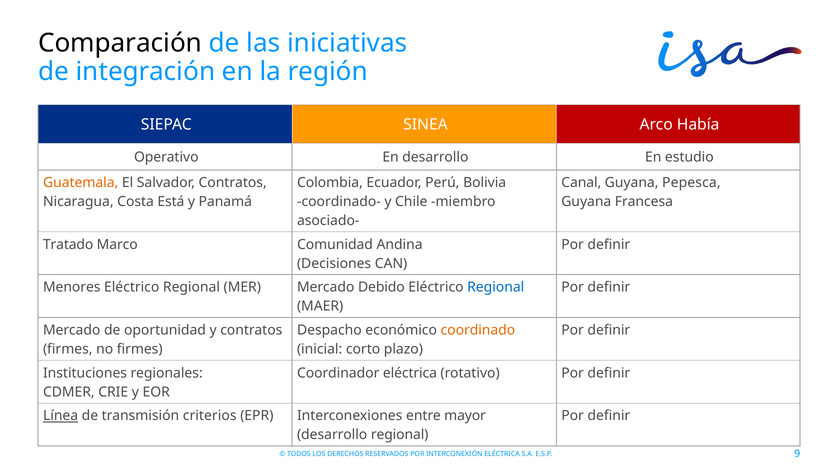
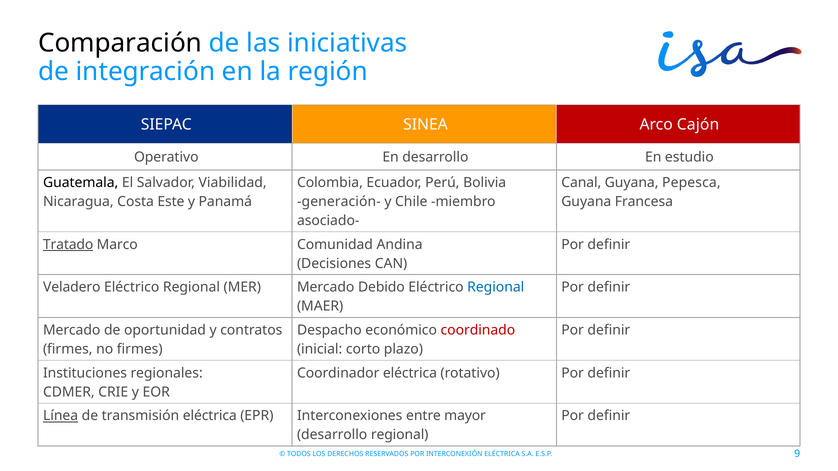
Había: Había -> Cajón
Guatemala colour: orange -> black
Salvador Contratos: Contratos -> Viabilidad
Está: Está -> Este
coordinado-: coordinado- -> generación-
Tratado underline: none -> present
Menores: Menores -> Veladero
coordinado colour: orange -> red
transmisión criterios: criterios -> eléctrica
